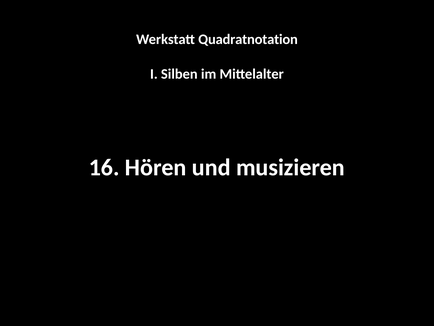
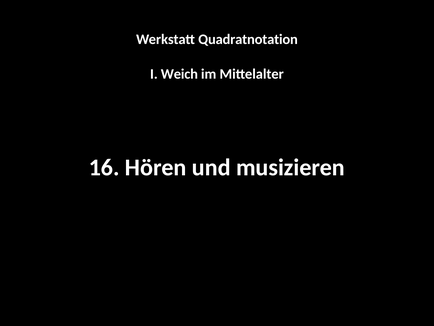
Silben: Silben -> Weich
